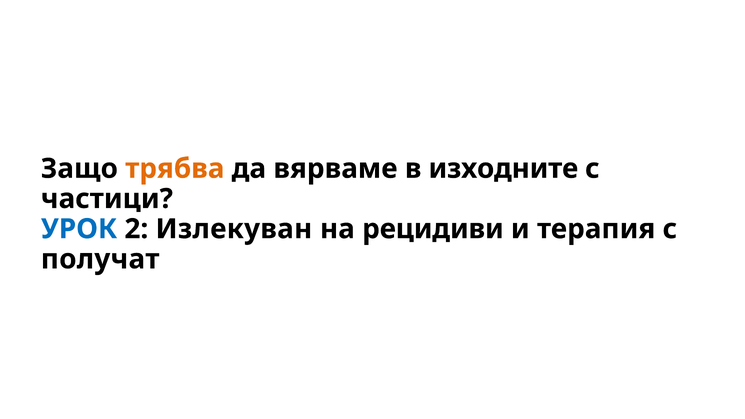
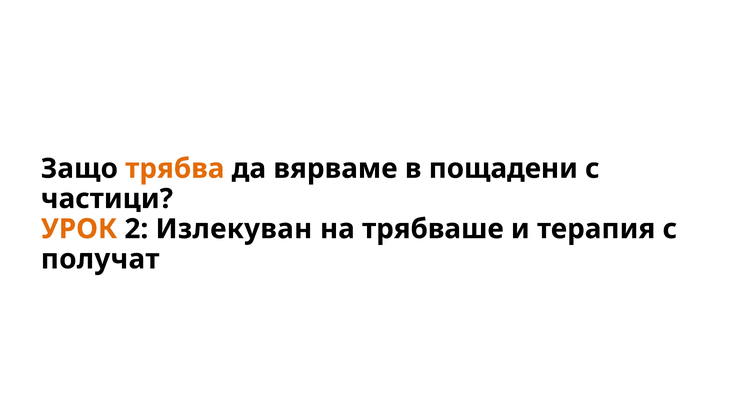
изходните: изходните -> пощадени
УРОК colour: blue -> orange
рецидиви: рецидиви -> трябваше
